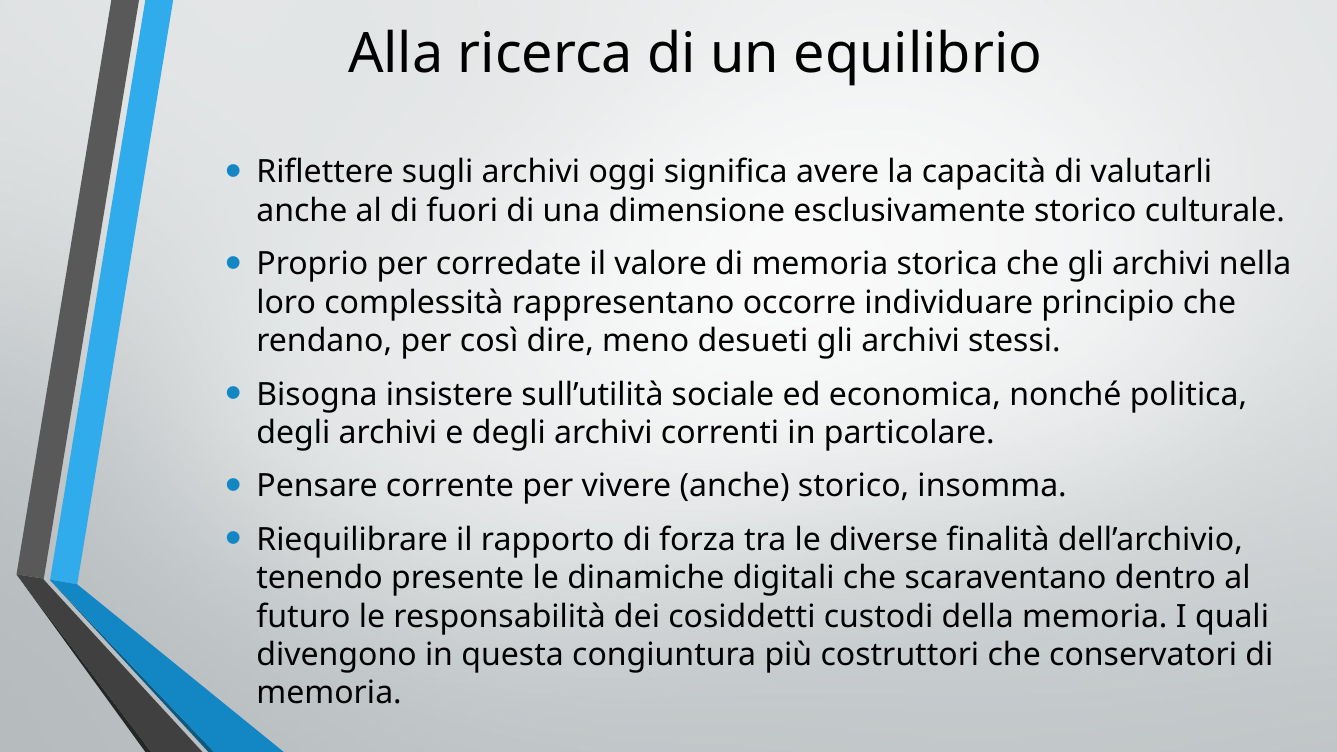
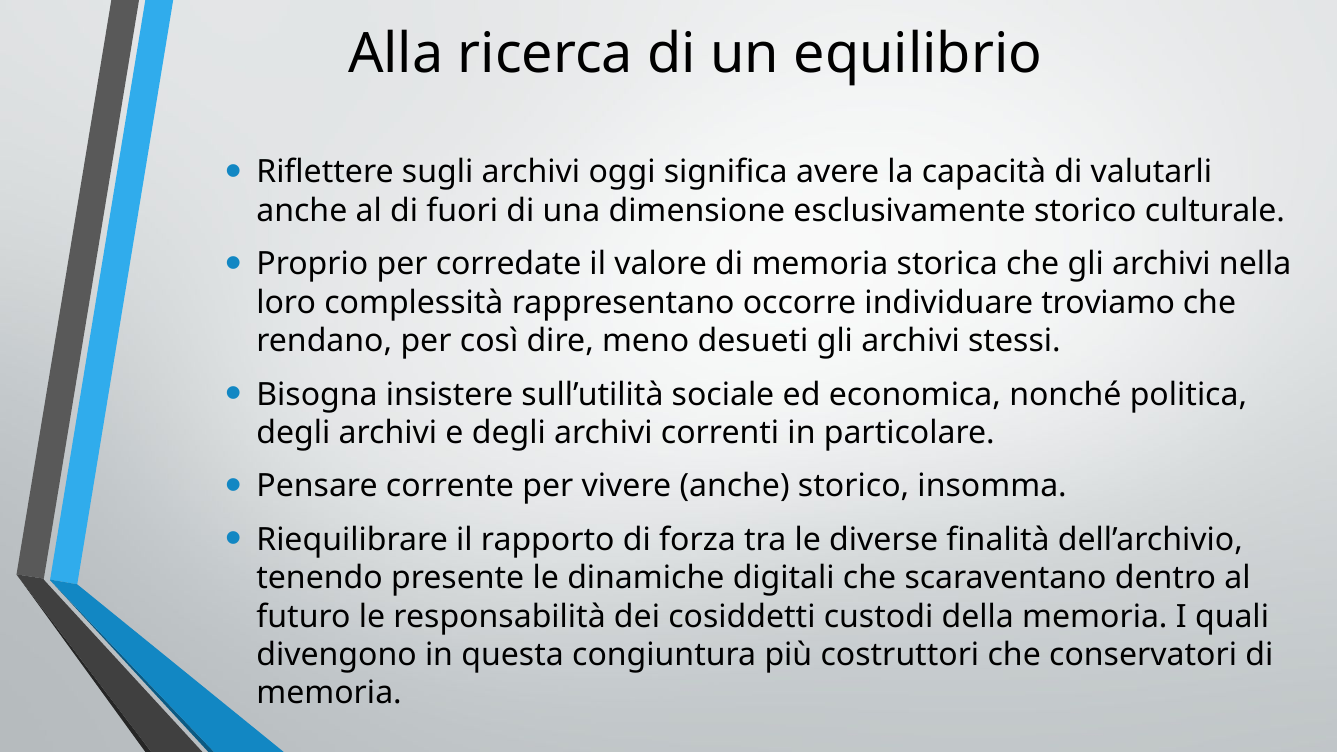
principio: principio -> troviamo
